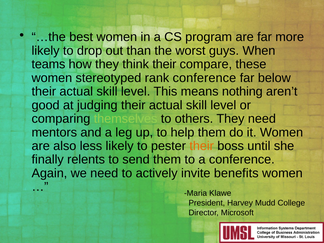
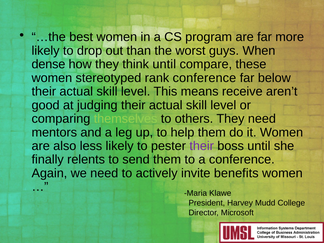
teams: teams -> dense
think their: their -> until
nothing: nothing -> receive
their at (202, 146) colour: orange -> purple
